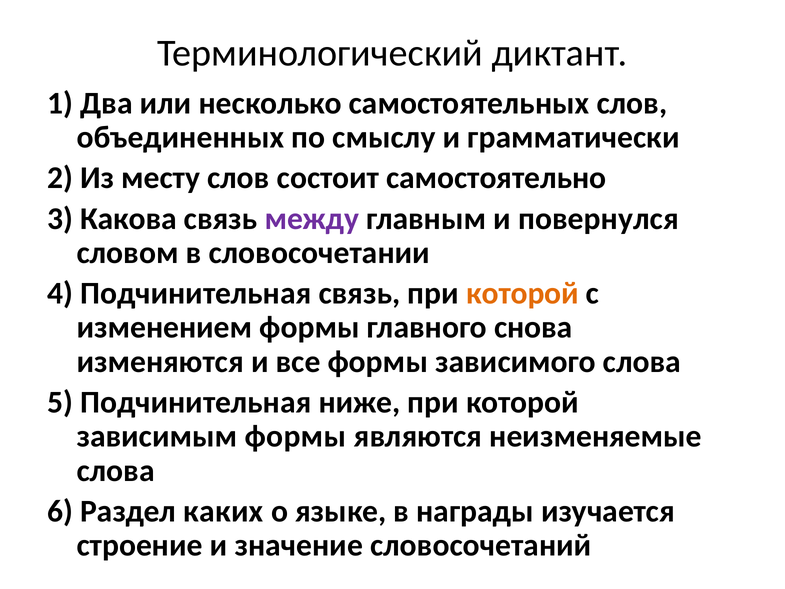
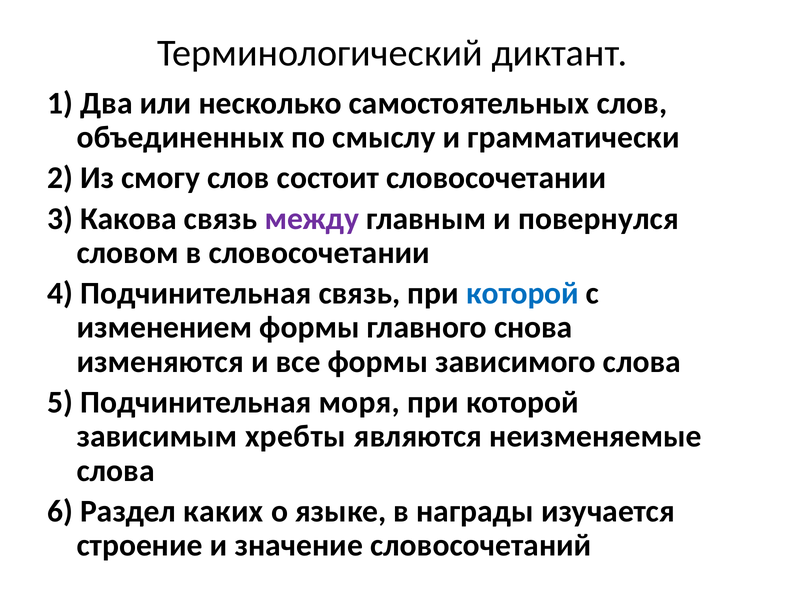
месту: месту -> смогу
состоит самостоятельно: самостоятельно -> словосочетании
которой at (523, 293) colour: orange -> blue
ниже: ниже -> моря
зависимым формы: формы -> хребты
